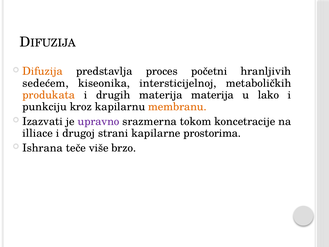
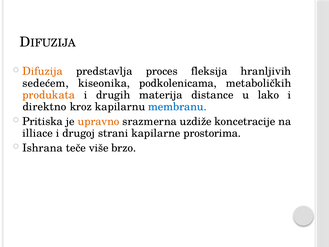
početni: početni -> fleksija
intersticijelnoj: intersticijelnoj -> podkolenicama
materija materija: materija -> distance
punkciju: punkciju -> direktno
membranu colour: orange -> blue
Izazvati: Izazvati -> Pritiska
upravno colour: purple -> orange
tokom: tokom -> uzdiže
